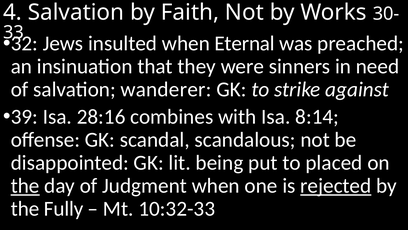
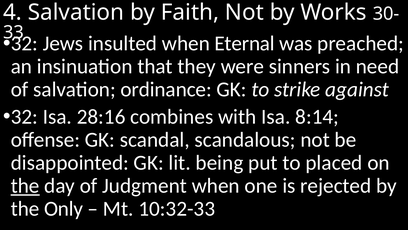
wanderer: wanderer -> ordinance
39 at (24, 117): 39 -> 32
rejected underline: present -> none
Fully: Fully -> Only
